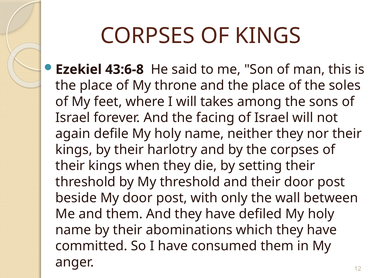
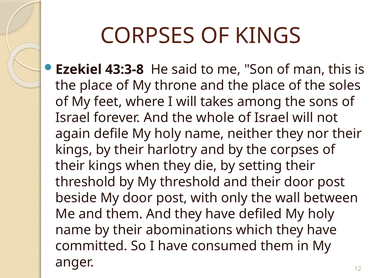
43:6-8: 43:6-8 -> 43:3-8
facing: facing -> whole
